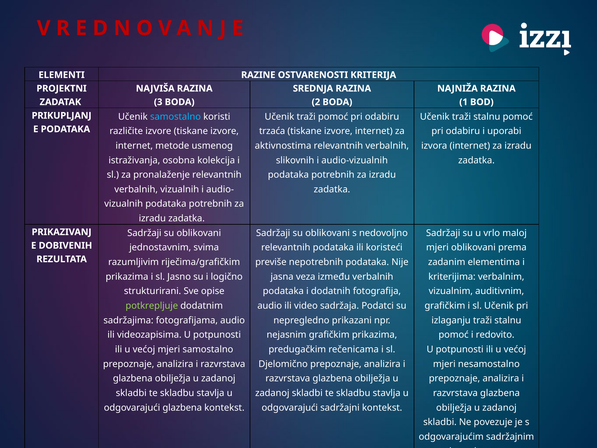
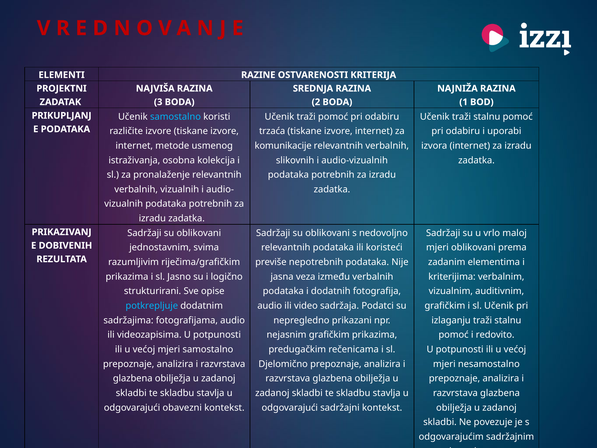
aktivnostima: aktivnostima -> komunikacije
potkrepljuje colour: light green -> light blue
odgovarajući glazbena: glazbena -> obavezni
